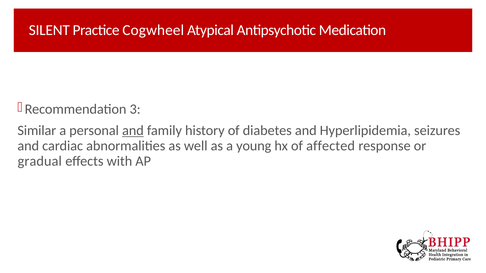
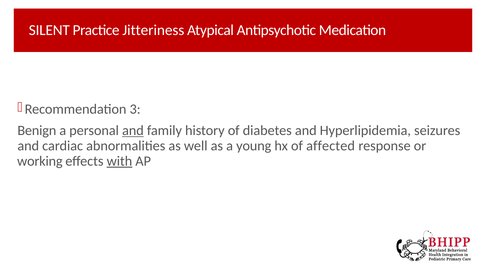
Cogwheel: Cogwheel -> Jitteriness
Similar: Similar -> Benign
gradual: gradual -> working
with underline: none -> present
